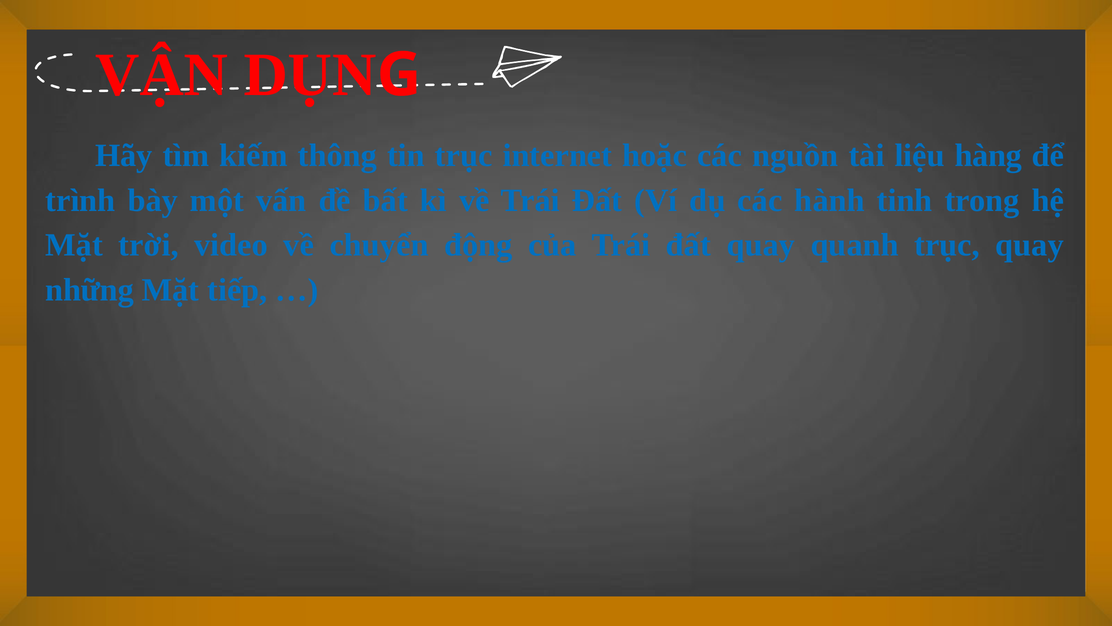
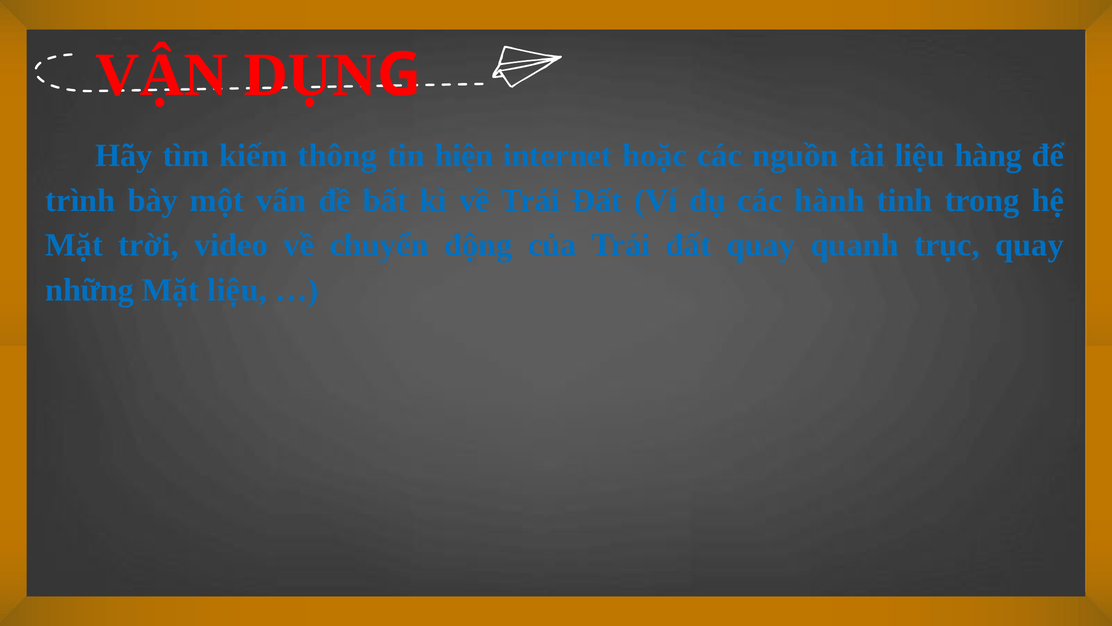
tin trục: trục -> hiện
Mặt tiếp: tiếp -> liệu
